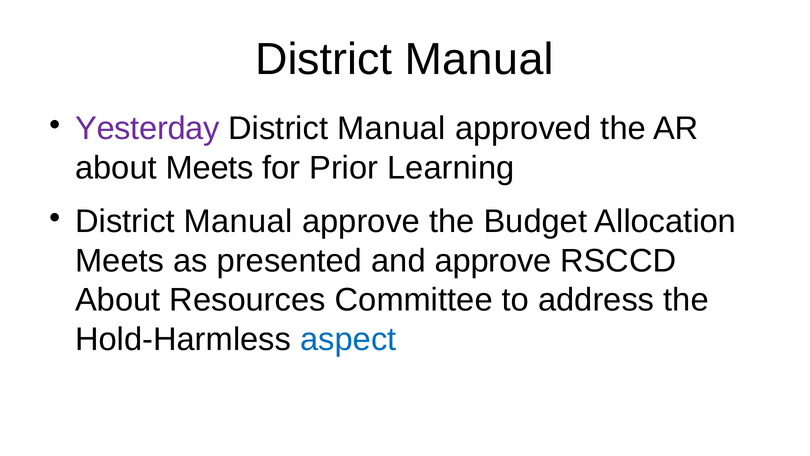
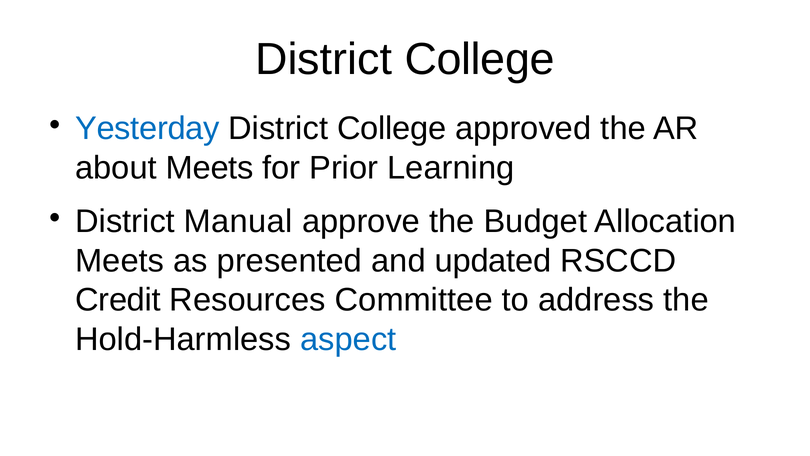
Manual at (479, 59): Manual -> College
Yesterday colour: purple -> blue
Manual at (391, 128): Manual -> College
and approve: approve -> updated
About at (118, 300): About -> Credit
